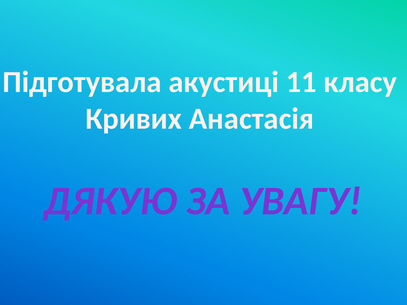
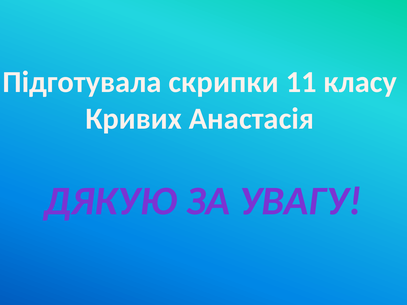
акустиці: акустиці -> скрипки
